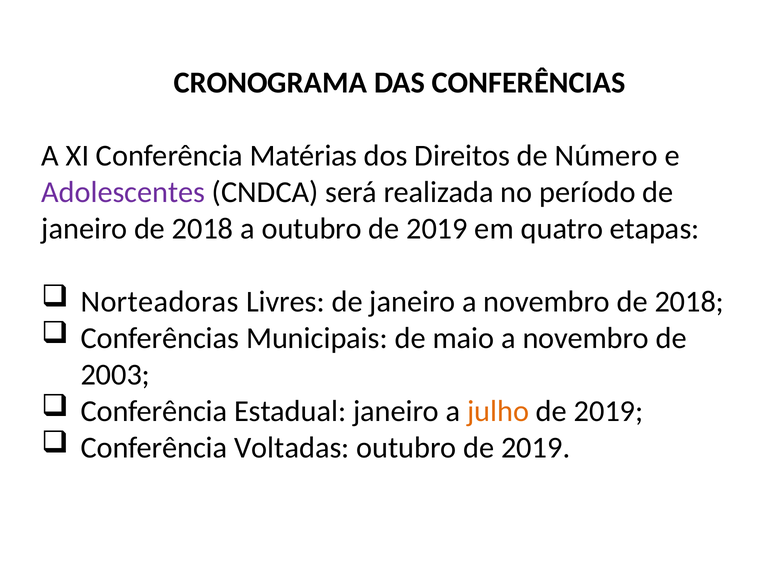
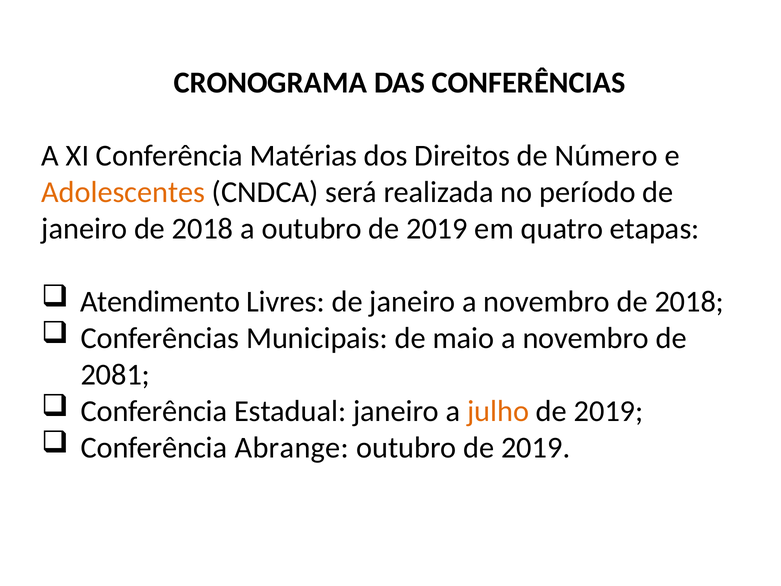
Adolescentes colour: purple -> orange
Norteadoras: Norteadoras -> Atendimento
2003: 2003 -> 2081
Voltadas: Voltadas -> Abrange
